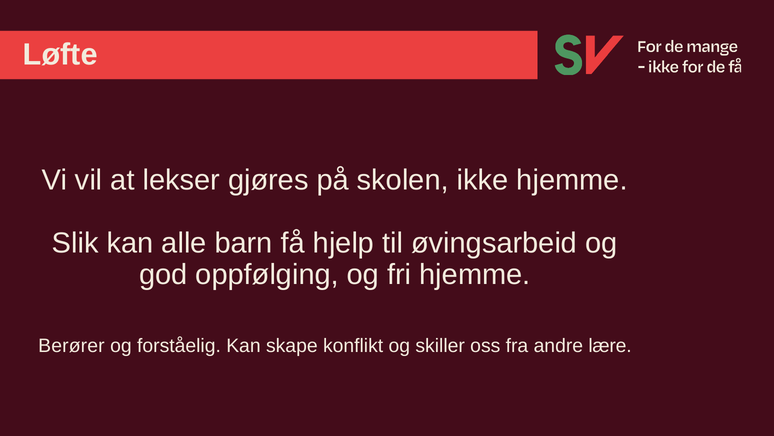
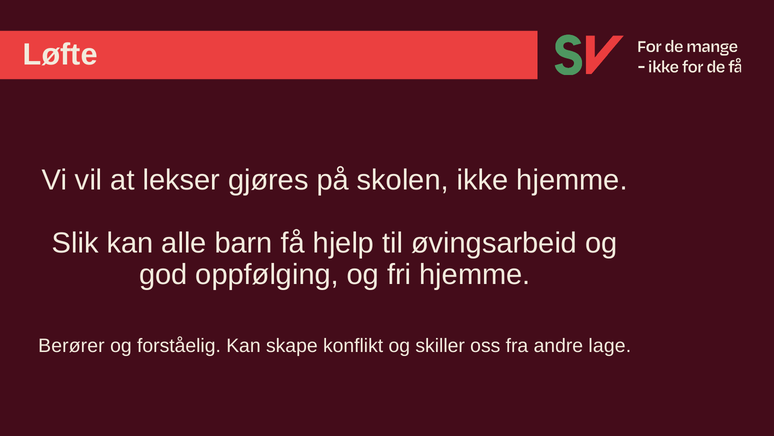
lære: lære -> lage
